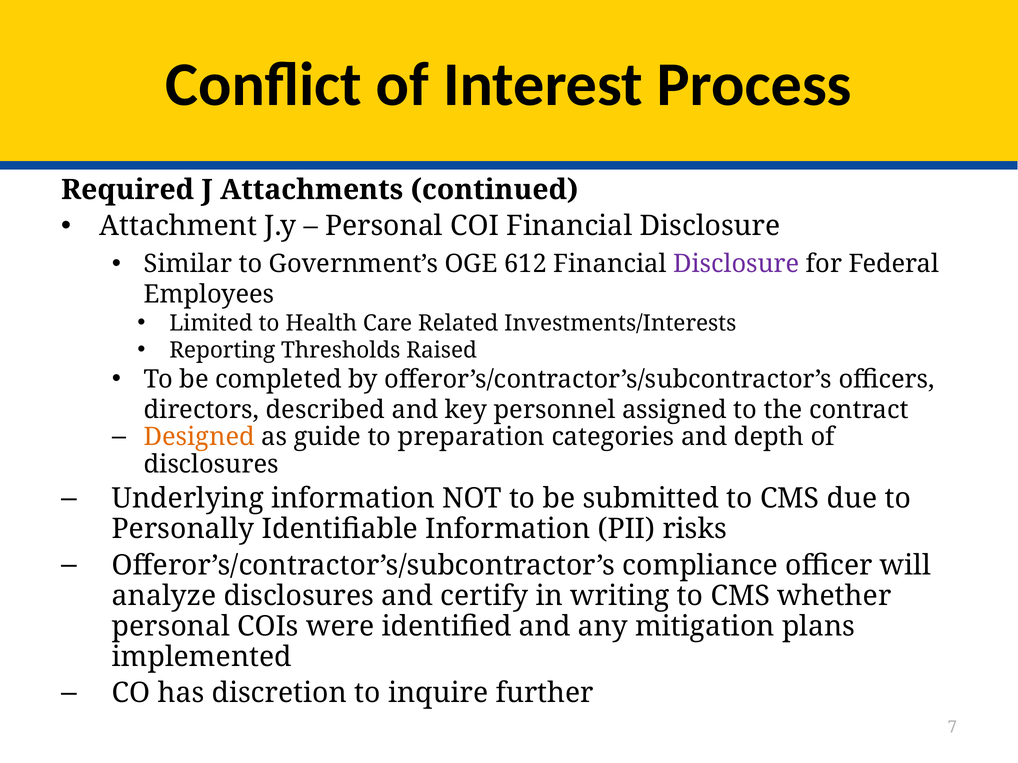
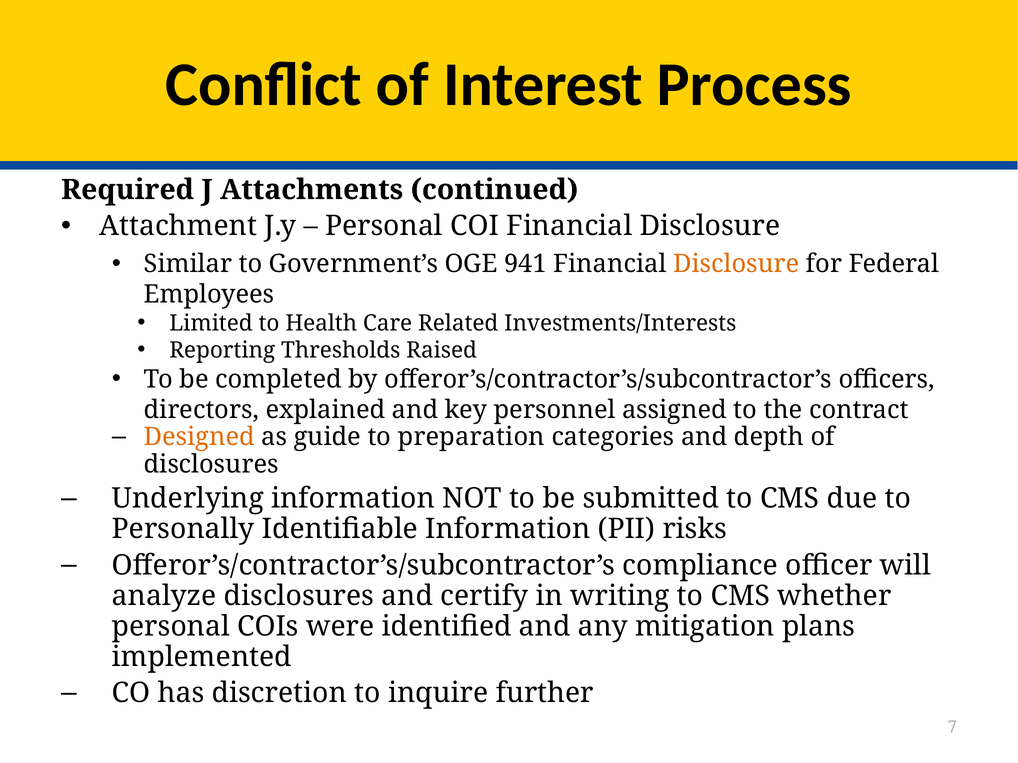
612: 612 -> 941
Disclosure at (736, 264) colour: purple -> orange
described: described -> explained
